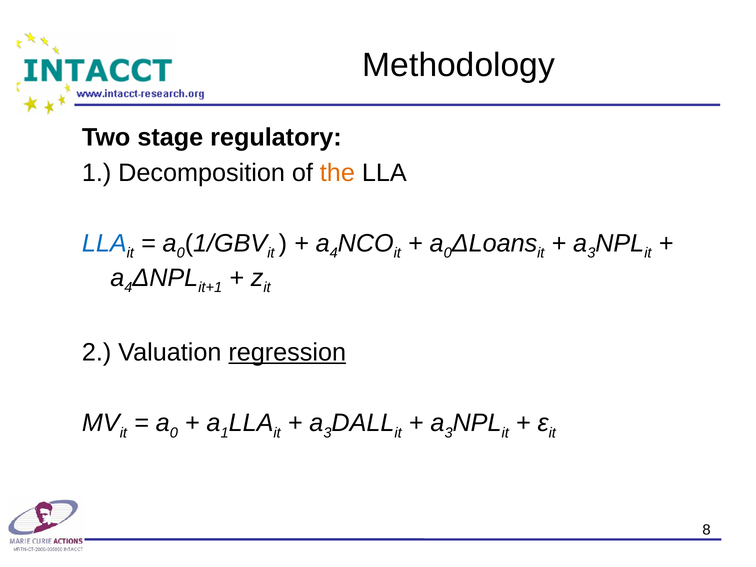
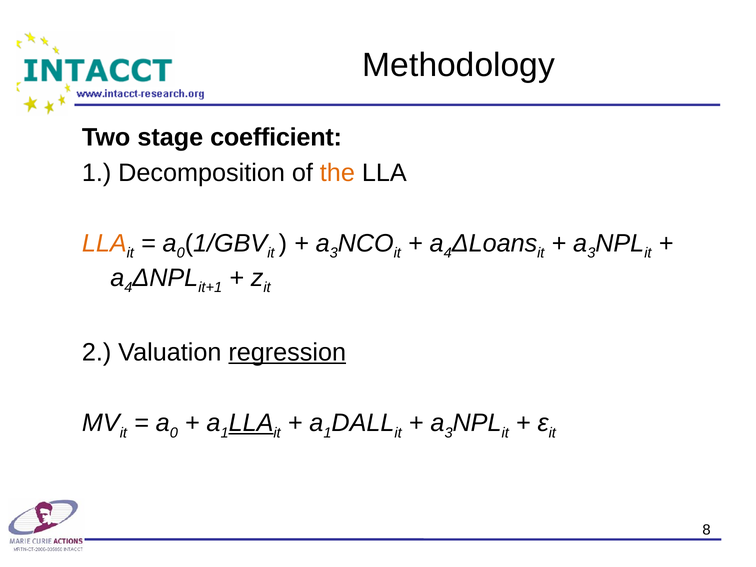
regulatory: regulatory -> coefficient
LLA at (104, 243) colour: blue -> orange
4 at (334, 253): 4 -> 3
0 at (448, 253): 0 -> 4
LLA at (251, 423) underline: none -> present
3 at (327, 433): 3 -> 1
